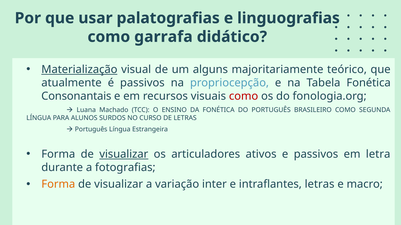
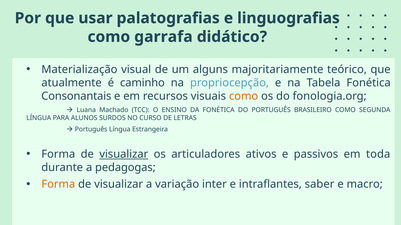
Materialização underline: present -> none
é passivos: passivos -> caminho
como at (244, 97) colour: red -> orange
letra: letra -> toda
fotografias: fotografias -> pedagogas
intraflantes letras: letras -> saber
